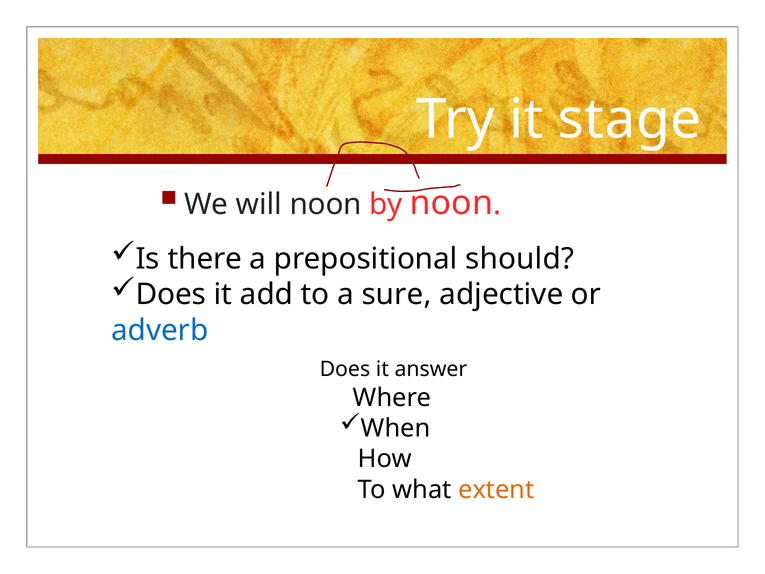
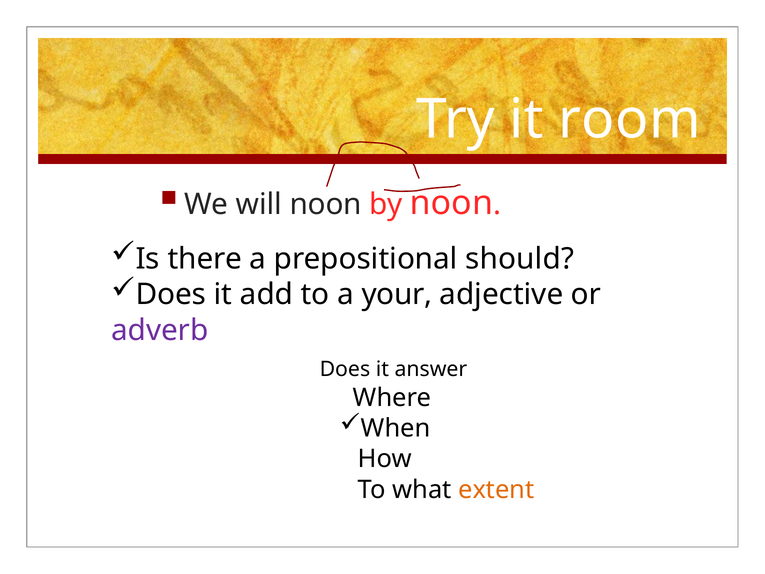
stage: stage -> room
sure: sure -> your
adverb colour: blue -> purple
